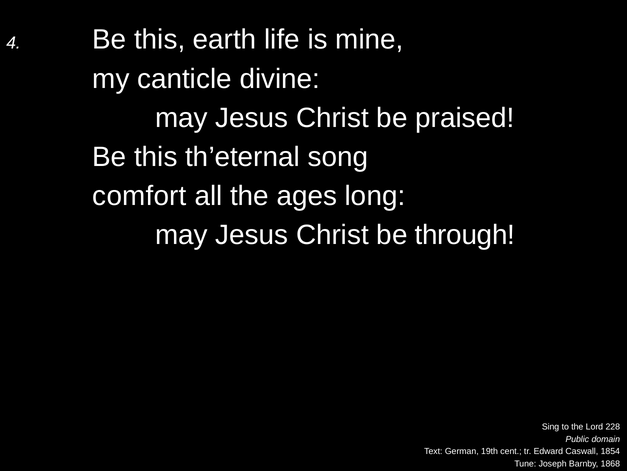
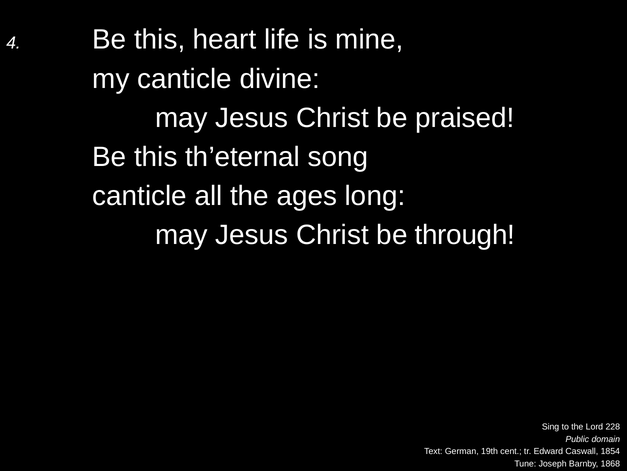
earth: earth -> heart
comfort at (140, 196): comfort -> canticle
